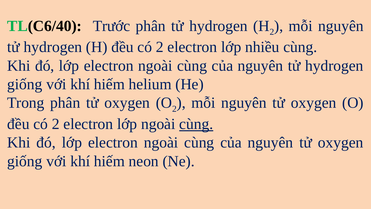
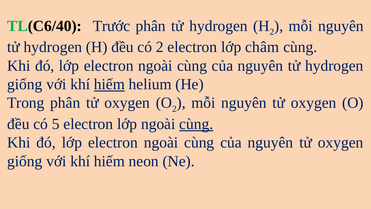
nhiều: nhiều -> châm
hiếm at (109, 84) underline: none -> present
2 at (56, 124): 2 -> 5
